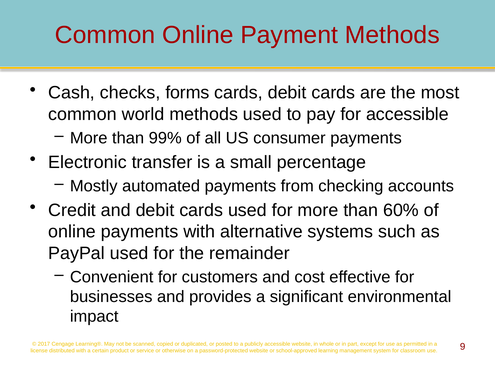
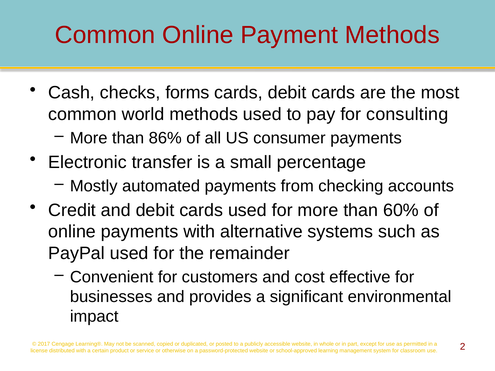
for accessible: accessible -> consulting
99%: 99% -> 86%
9: 9 -> 2
